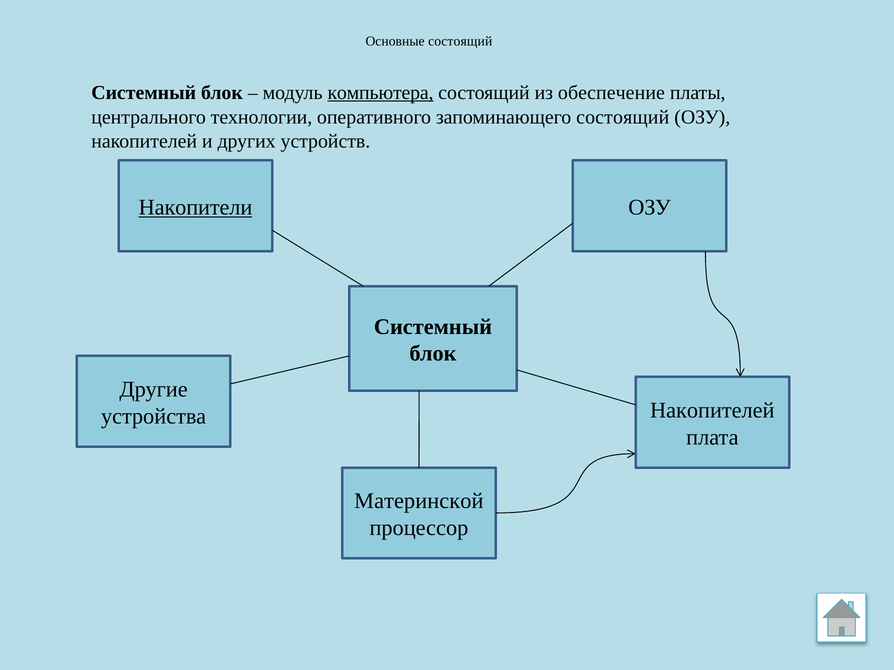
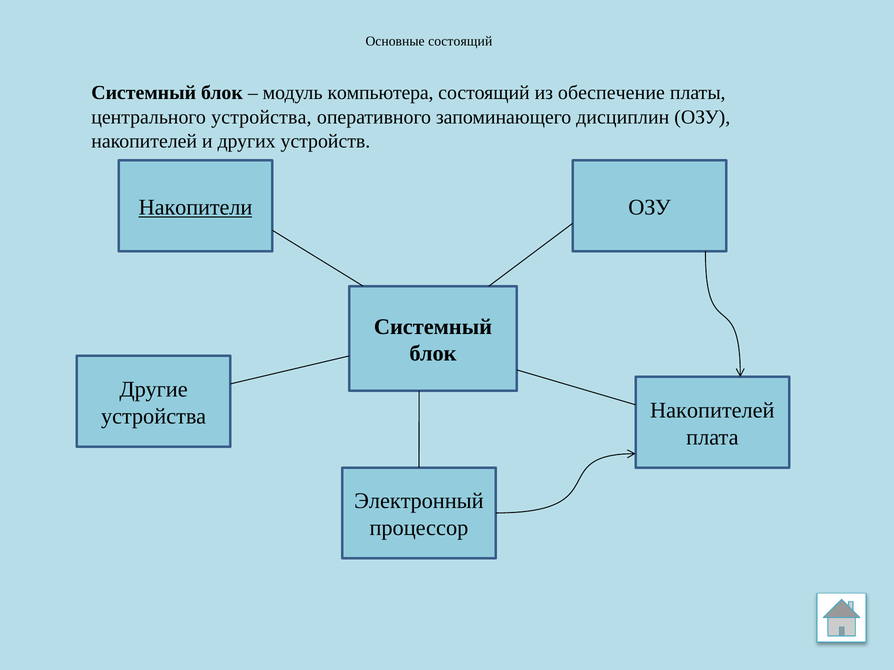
компьютера underline: present -> none
центрального технологии: технологии -> устройства
запоминающего состоящий: состоящий -> дисциплин
Материнской: Материнской -> Электронный
